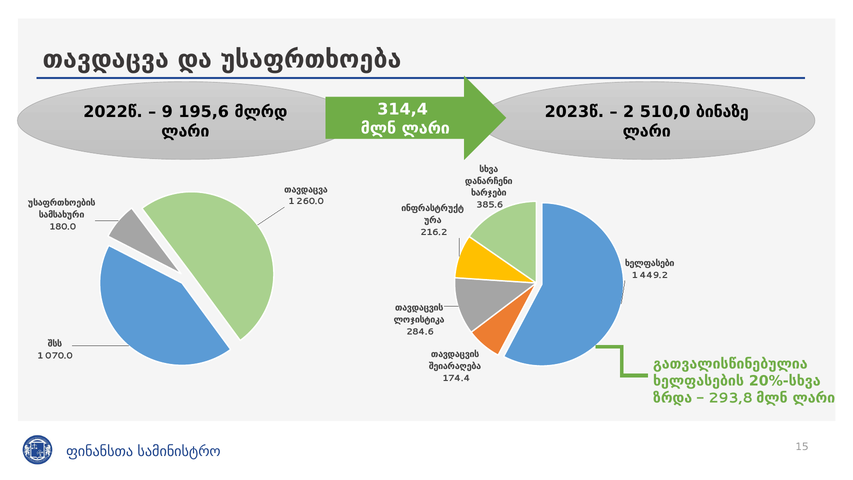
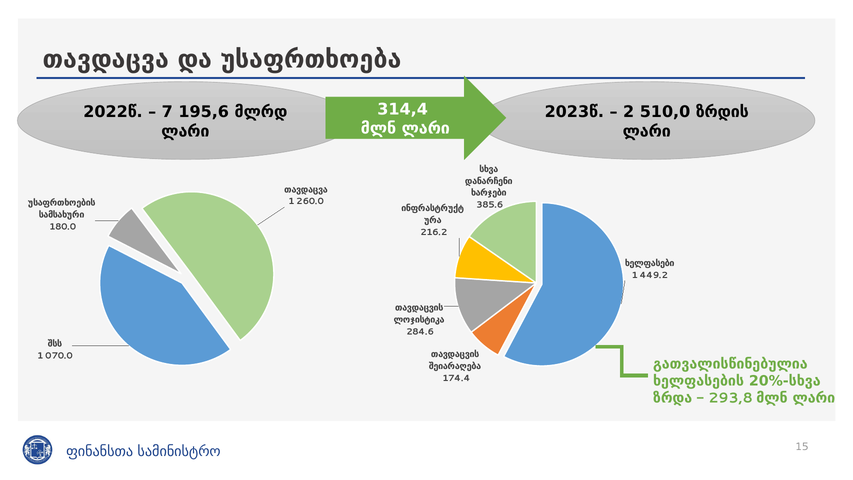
9: 9 -> 7
ბინაზე: ბინაზე -> ზრდის
